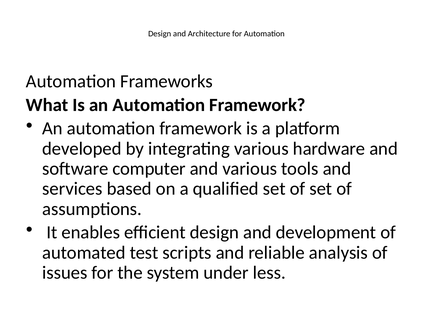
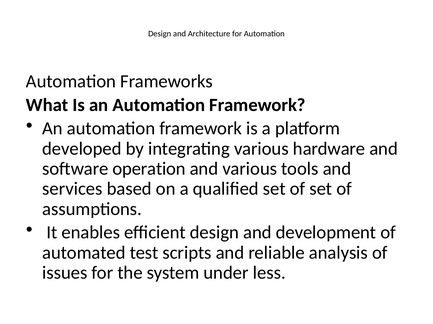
computer: computer -> operation
